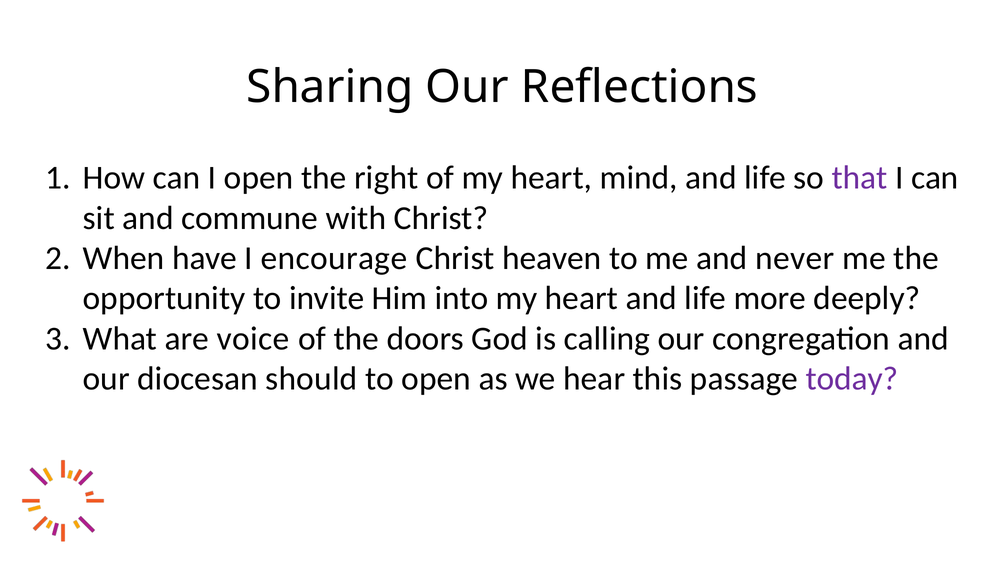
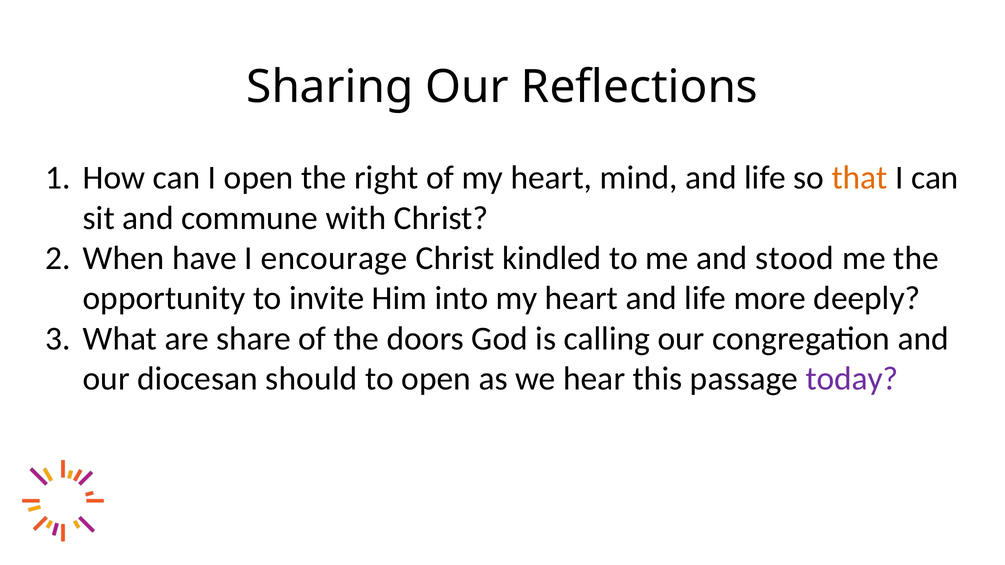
that colour: purple -> orange
heaven: heaven -> kindled
never: never -> stood
voice: voice -> share
